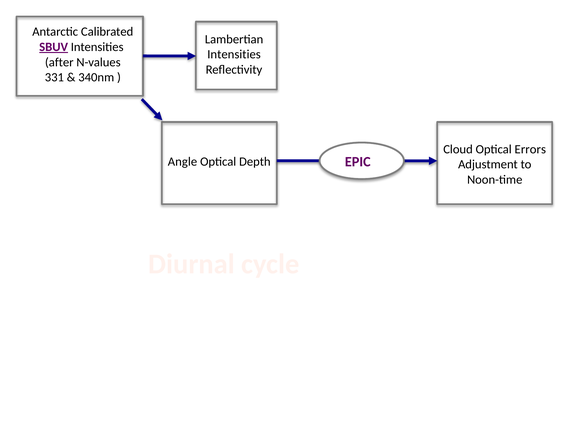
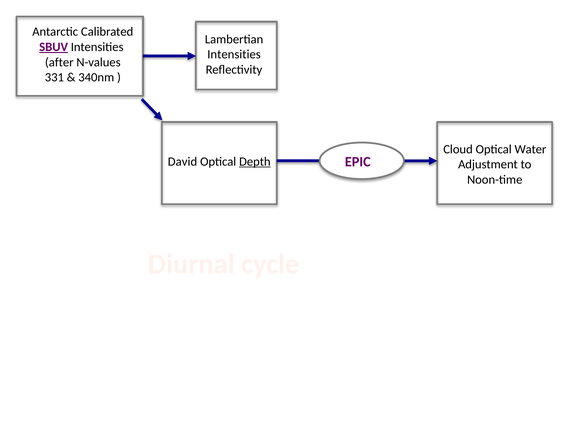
Errors: Errors -> Water
Angle: Angle -> David
Depth underline: none -> present
